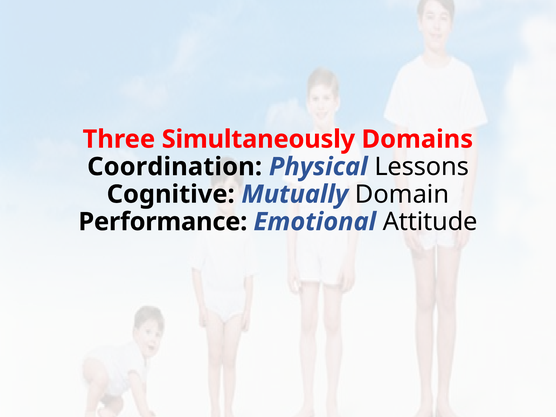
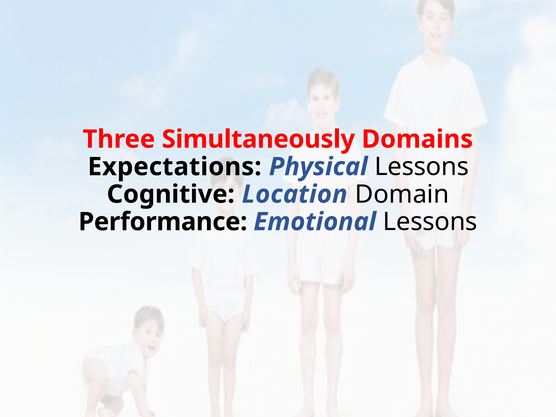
Coordination: Coordination -> Expectations
Mutually: Mutually -> Location
Emotional Attitude: Attitude -> Lessons
